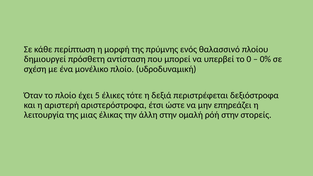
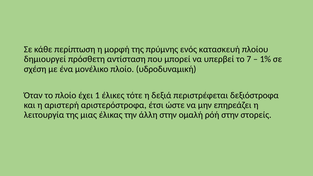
θαλασσινό: θαλασσινό -> κατασκευή
0: 0 -> 7
0%: 0% -> 1%
5: 5 -> 1
